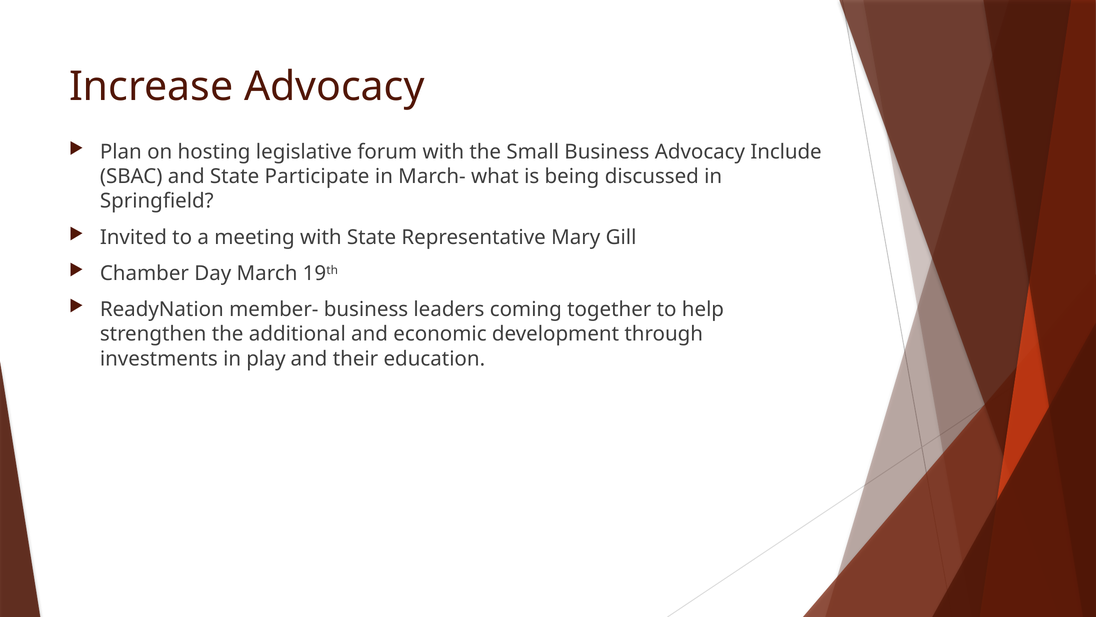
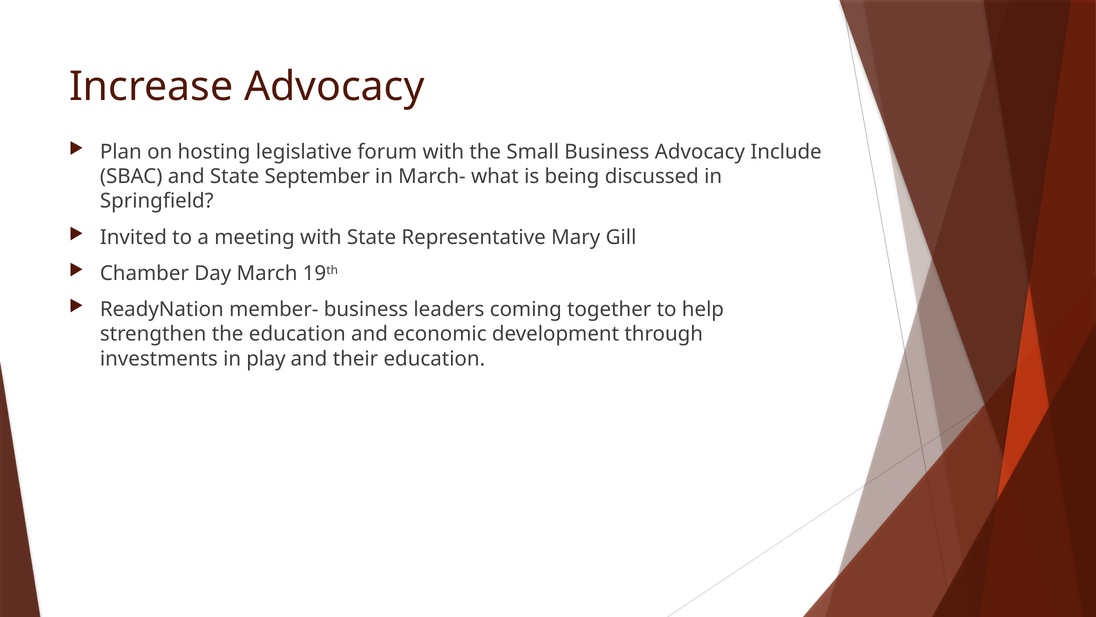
Participate: Participate -> September
the additional: additional -> education
